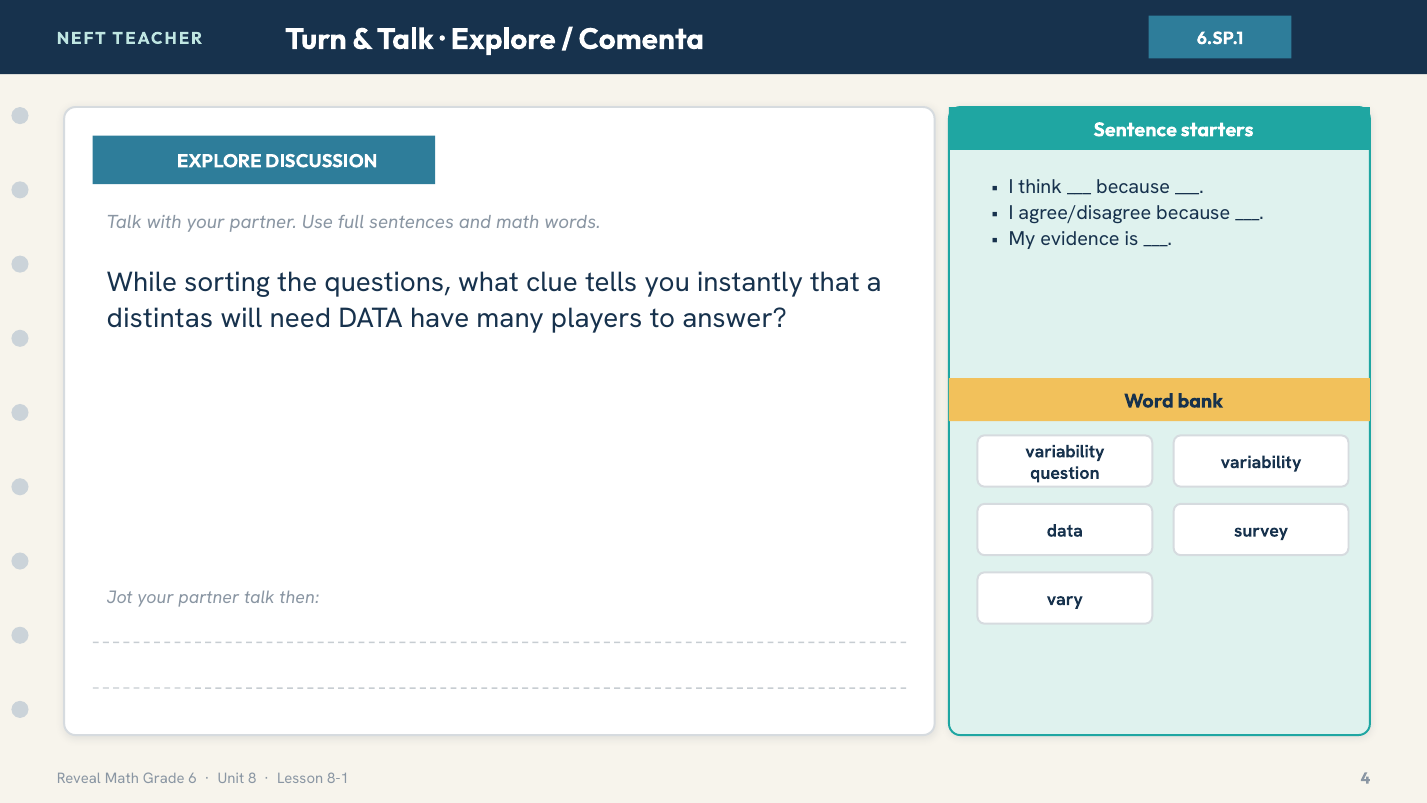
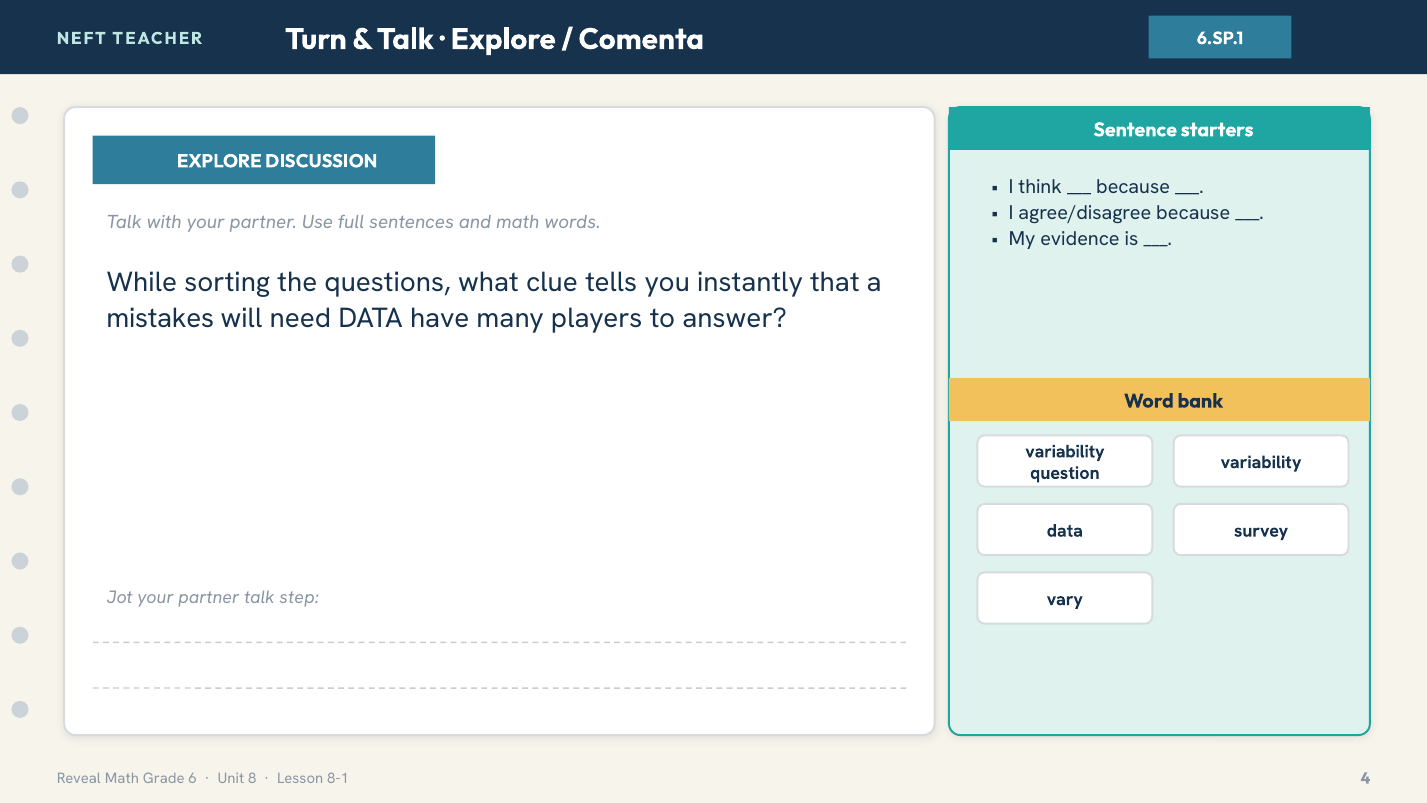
distintas: distintas -> mistakes
then: then -> step
